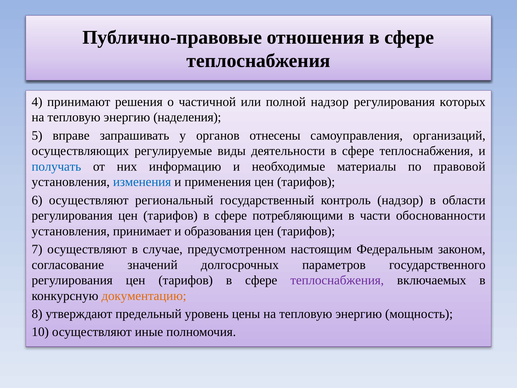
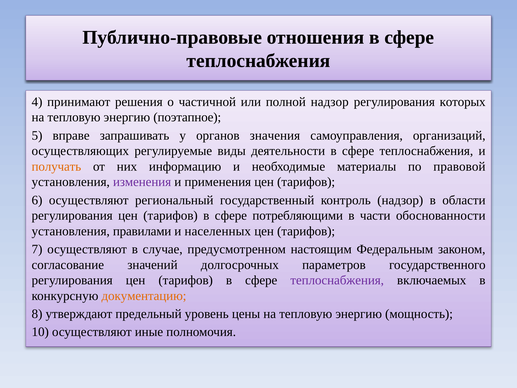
наделения: наделения -> поэтапное
отнесены: отнесены -> значения
получать colour: blue -> orange
изменения colour: blue -> purple
принимает: принимает -> правилами
образования: образования -> населенных
